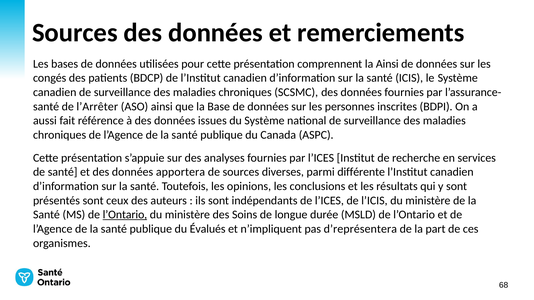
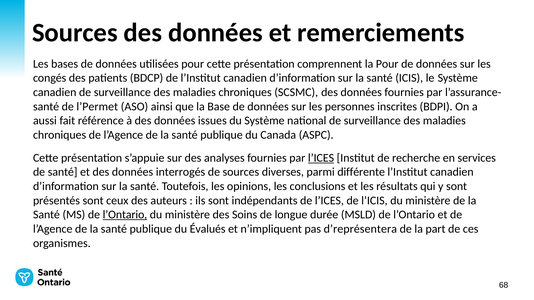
la Ainsi: Ainsi -> Pour
l’Arrêter: l’Arrêter -> l’Permet
l’ICES at (321, 158) underline: none -> present
apportera: apportera -> interrogés
